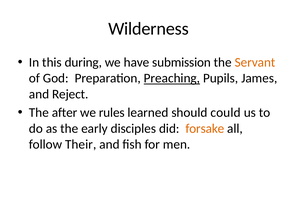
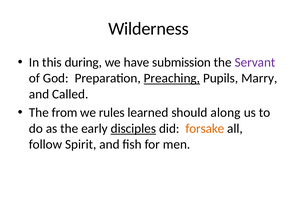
Servant colour: orange -> purple
James: James -> Marry
Reject: Reject -> Called
after: after -> from
could: could -> along
disciples underline: none -> present
Their: Their -> Spirit
